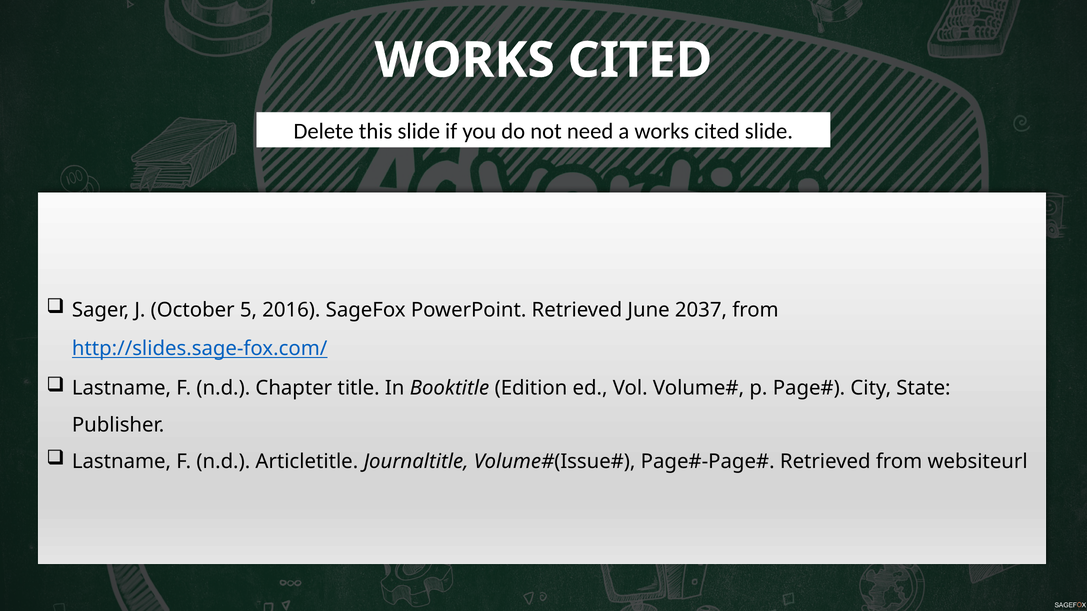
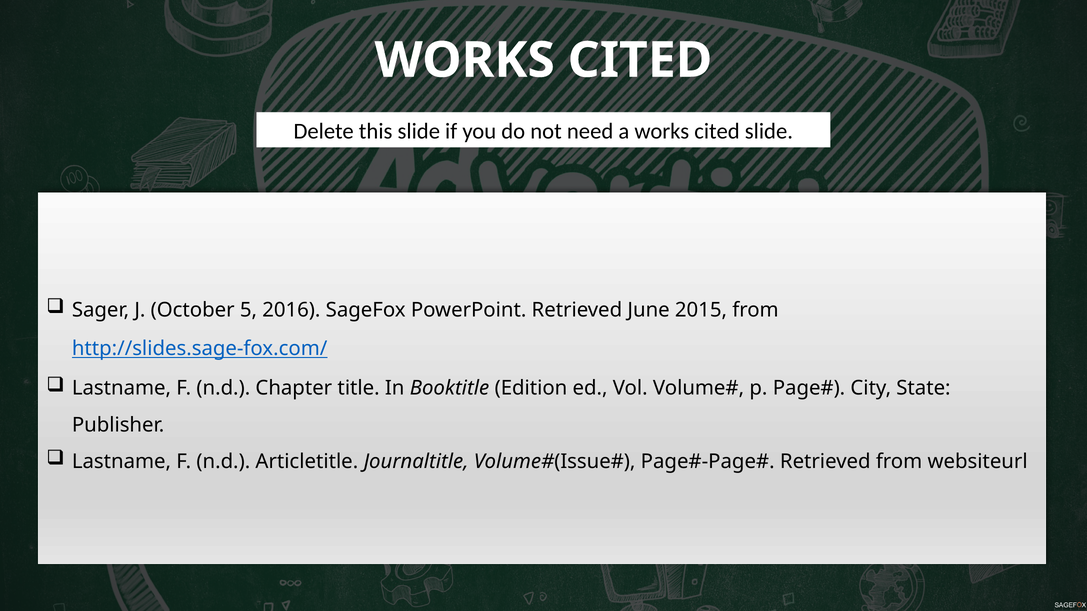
2037: 2037 -> 2015
